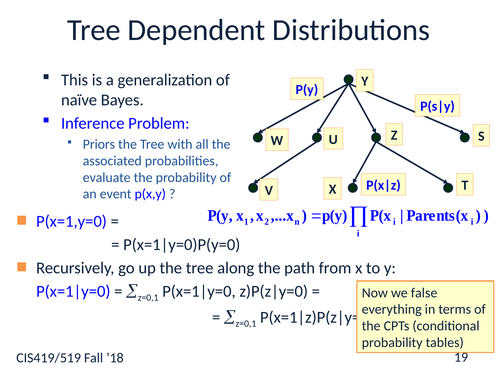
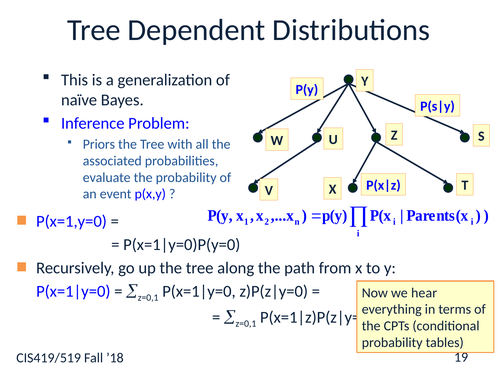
false: false -> hear
